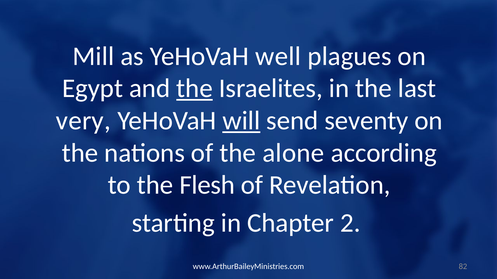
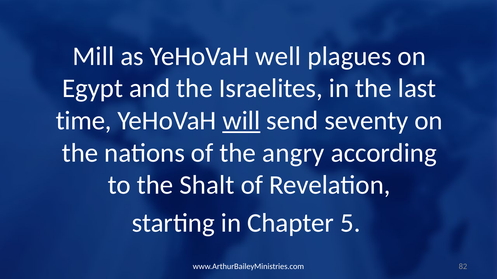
the at (194, 89) underline: present -> none
very: very -> time
alone: alone -> angry
Flesh: Flesh -> Shalt
2: 2 -> 5
